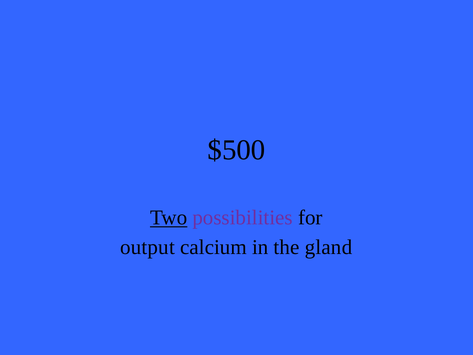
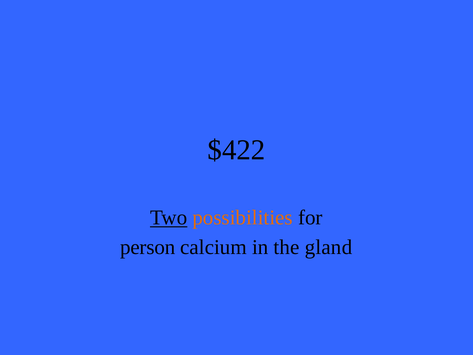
$500: $500 -> $422
possibilities colour: purple -> orange
output: output -> person
